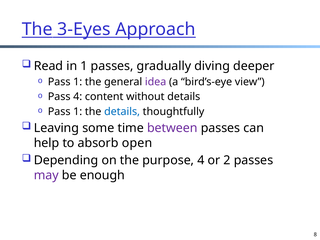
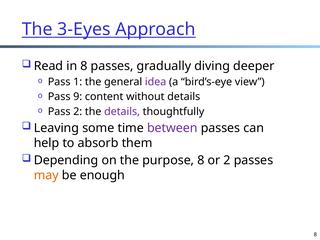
in 1: 1 -> 8
Pass 4: 4 -> 9
1 at (78, 112): 1 -> 2
details at (122, 112) colour: blue -> purple
open: open -> them
purpose 4: 4 -> 8
may colour: purple -> orange
